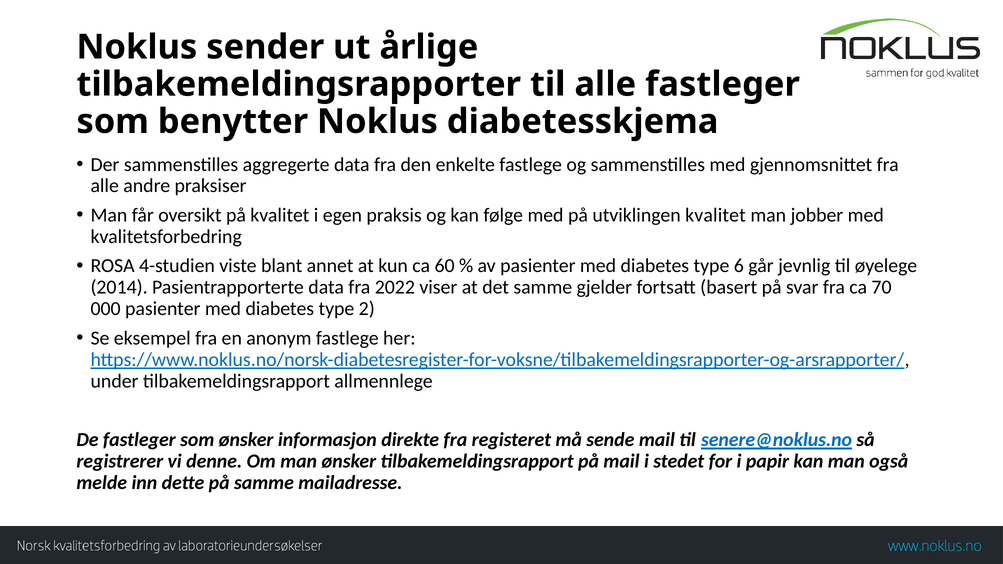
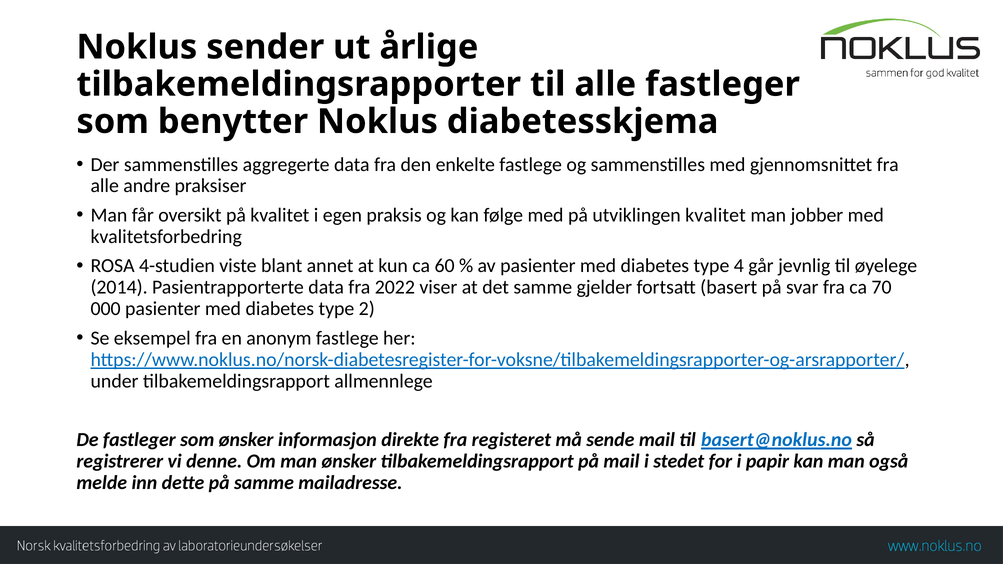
6: 6 -> 4
senere@noklus.no: senere@noklus.no -> basert@noklus.no
